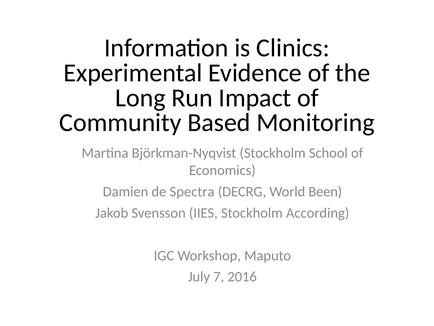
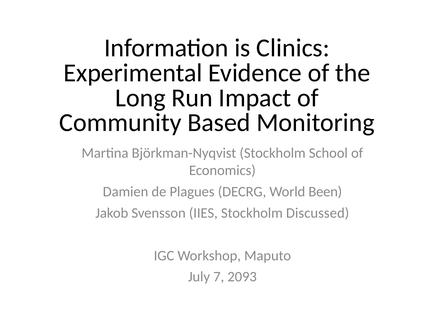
Spectra: Spectra -> Plagues
According: According -> Discussed
2016: 2016 -> 2093
